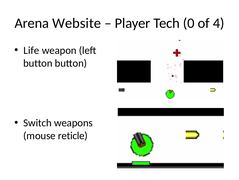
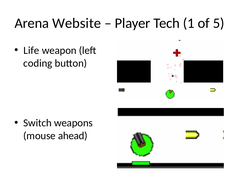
0: 0 -> 1
4: 4 -> 5
button at (38, 63): button -> coding
reticle: reticle -> ahead
